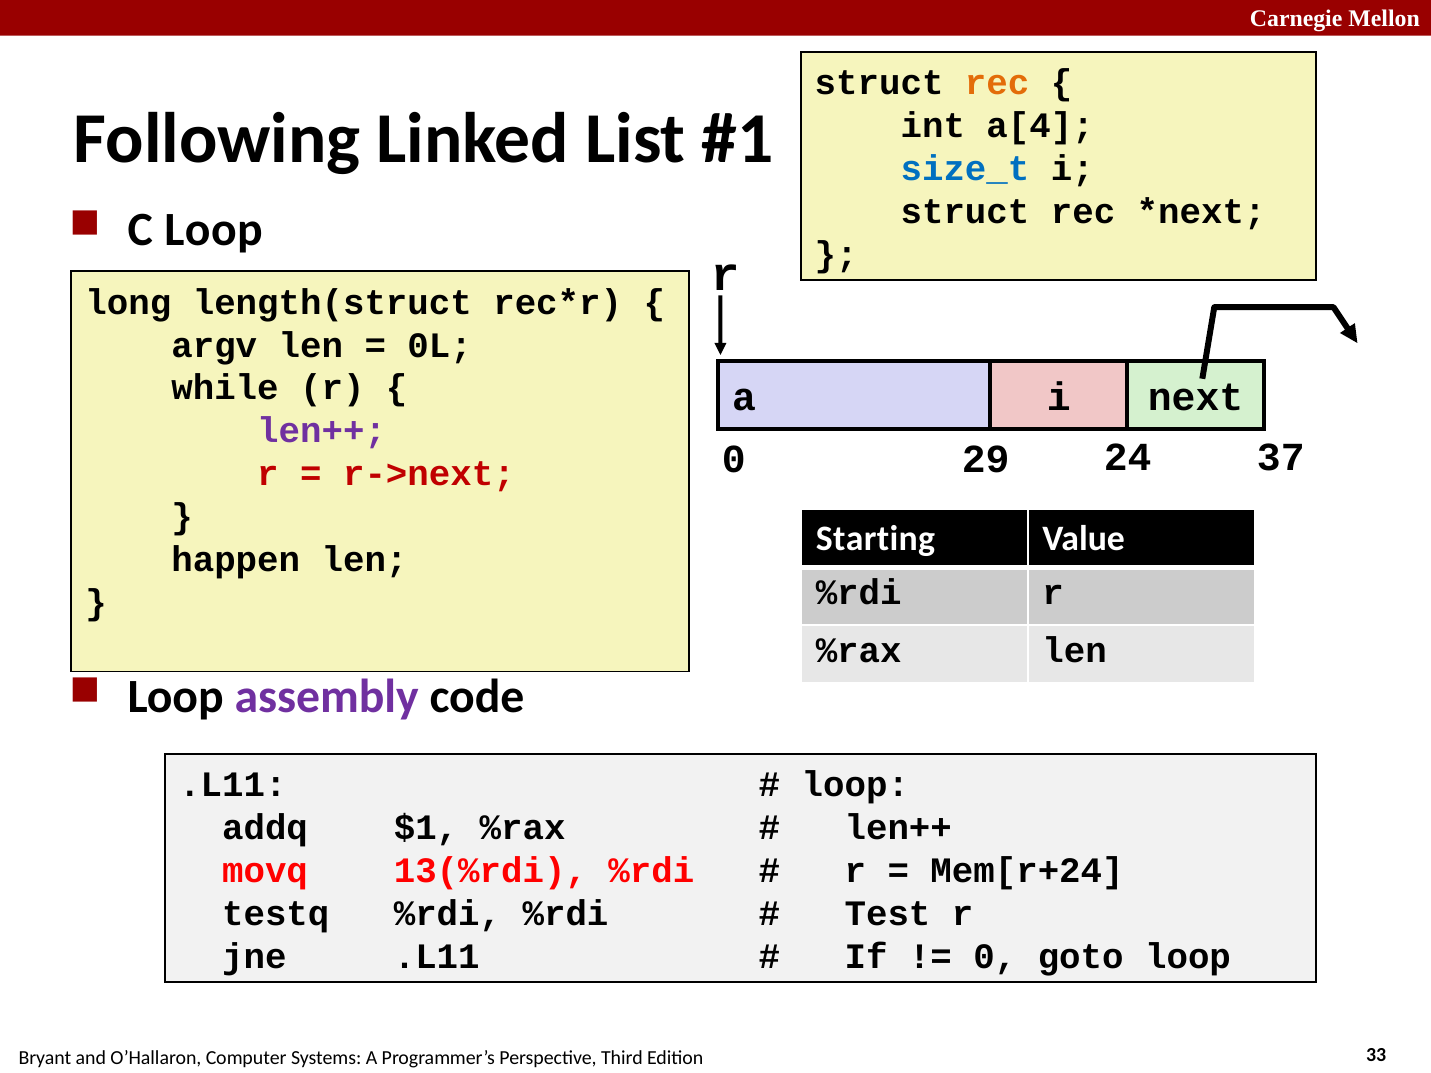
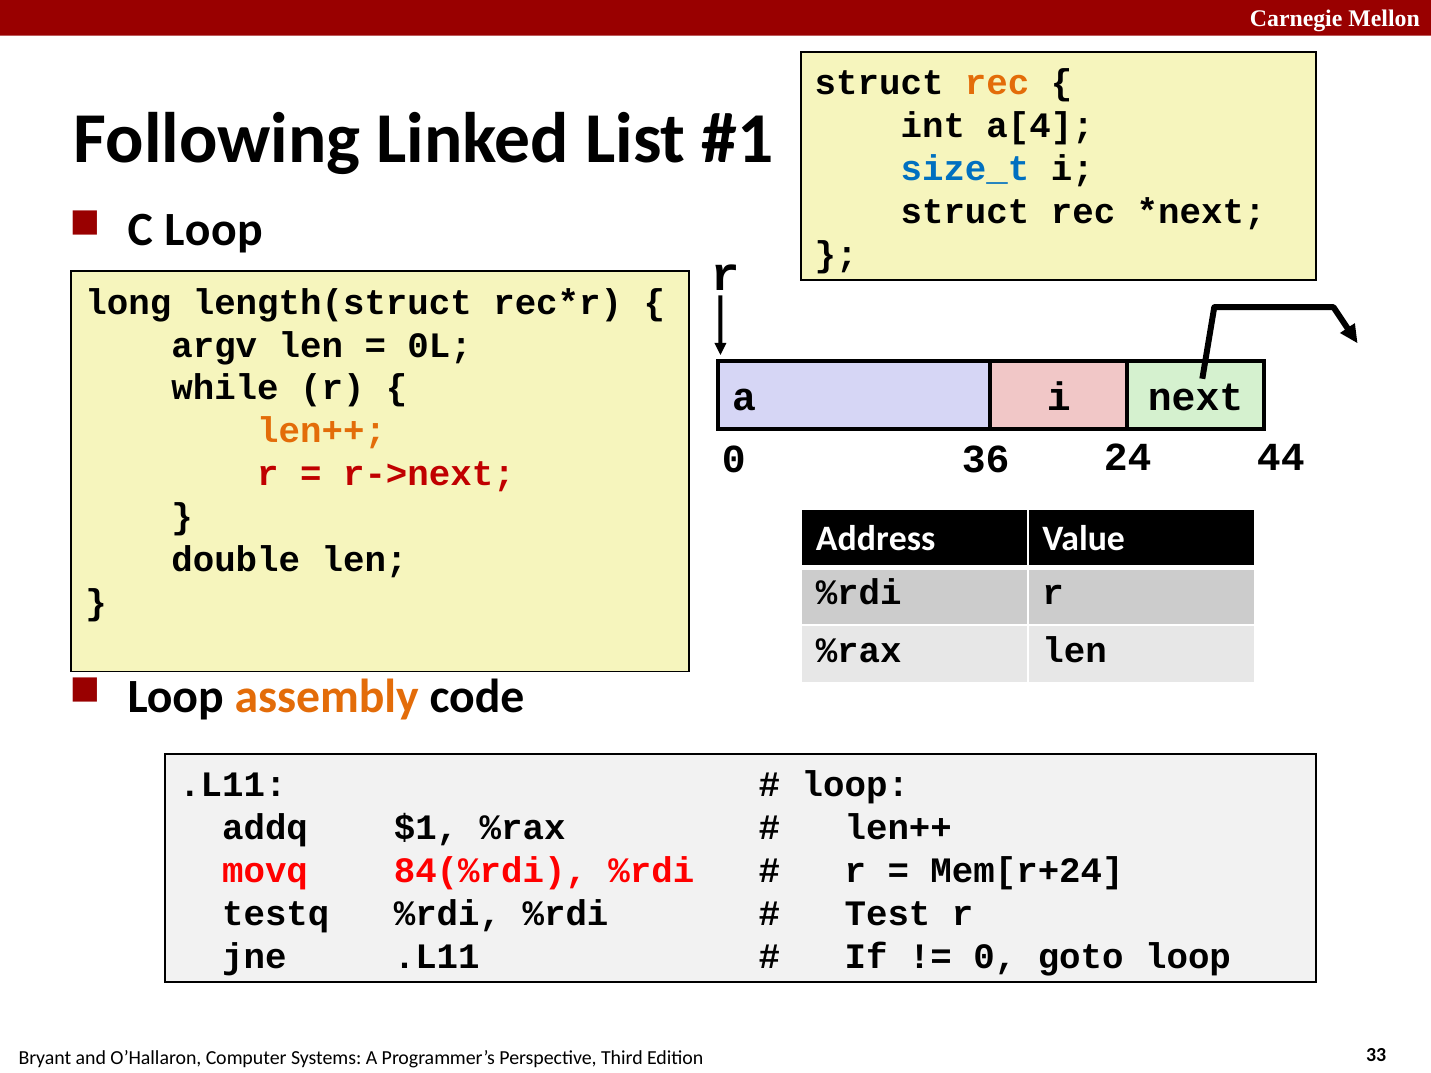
len++ at (322, 431) colour: purple -> orange
29: 29 -> 36
37: 37 -> 44
Starting: Starting -> Address
happen: happen -> double
assembly colour: purple -> orange
13(%rdi: 13(%rdi -> 84(%rdi
